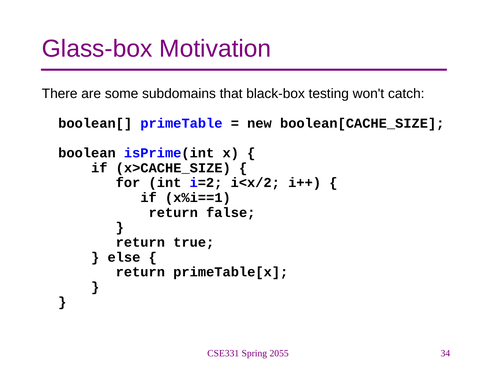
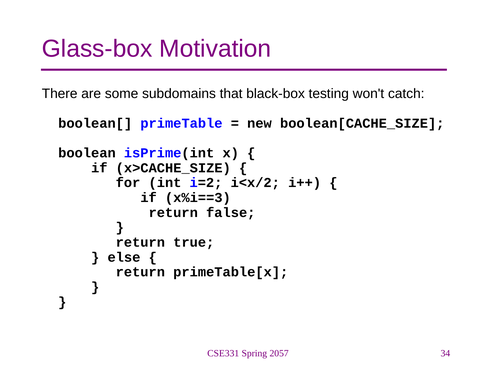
x%i==1: x%i==1 -> x%i==3
2055: 2055 -> 2057
